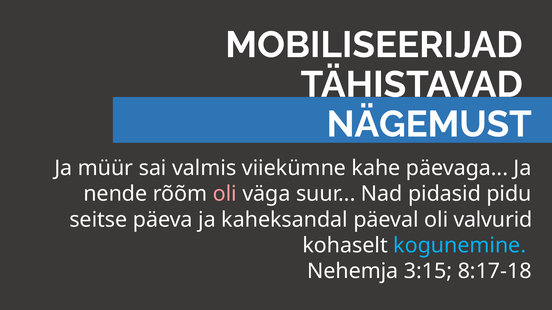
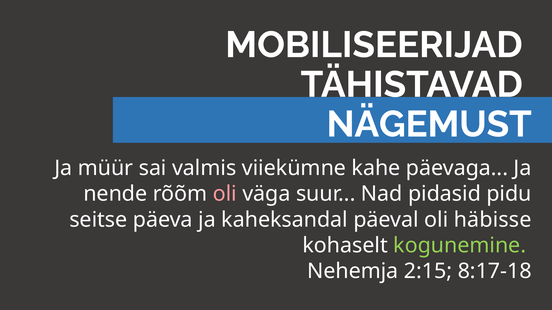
valvurid: valvurid -> häbisse
kogunemine colour: light blue -> light green
3:15: 3:15 -> 2:15
